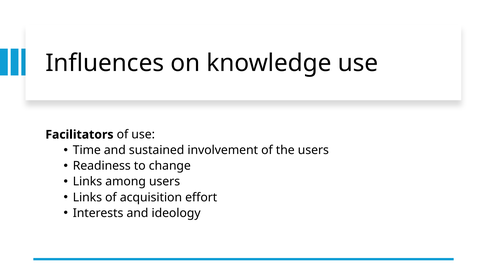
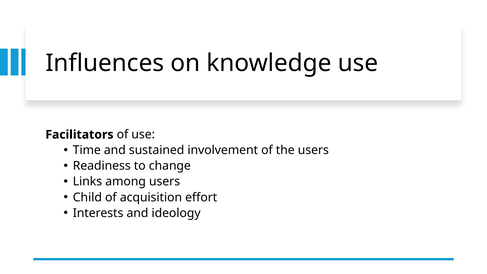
Links at (87, 197): Links -> Child
